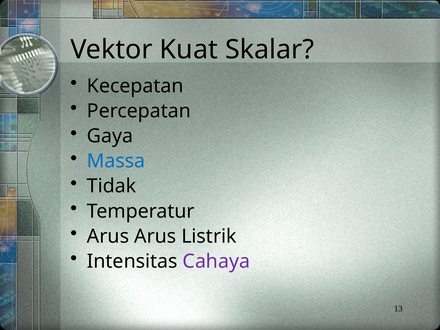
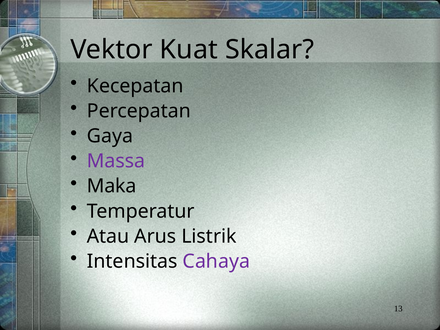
Massa colour: blue -> purple
Tidak: Tidak -> Maka
Arus at (108, 236): Arus -> Atau
